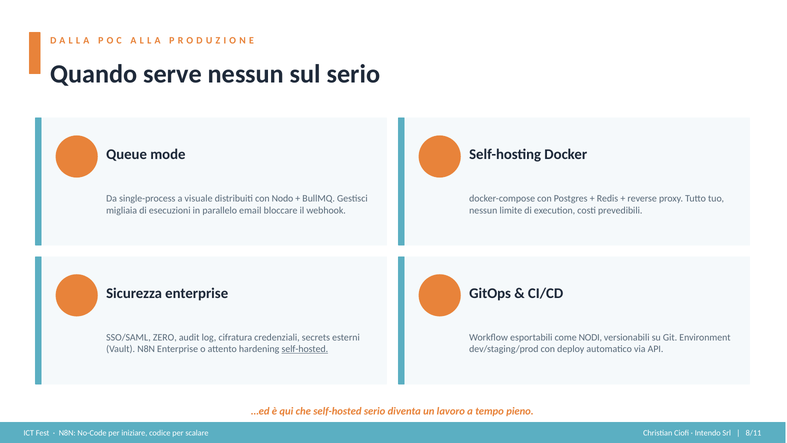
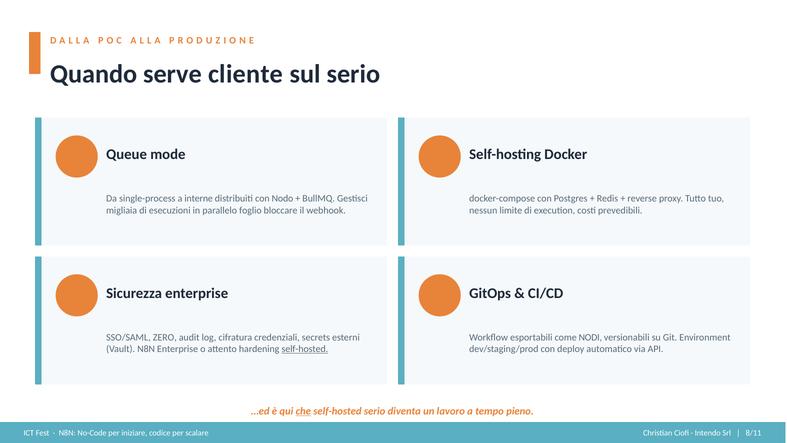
serve nessun: nessun -> cliente
visuale: visuale -> interne
email: email -> foglio
che underline: none -> present
